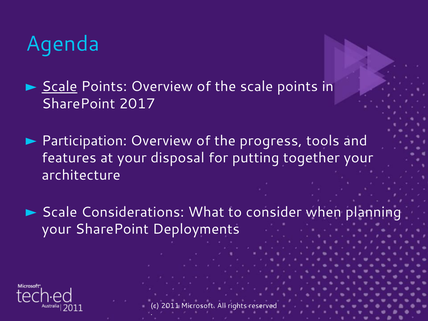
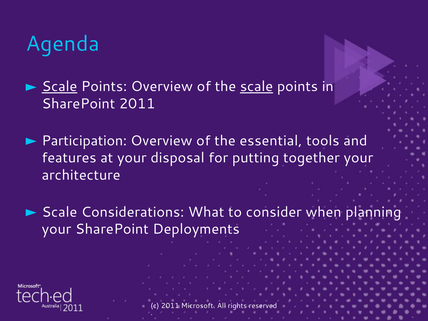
scale at (257, 87) underline: none -> present
SharePoint 2017: 2017 -> 2011
progress: progress -> essential
